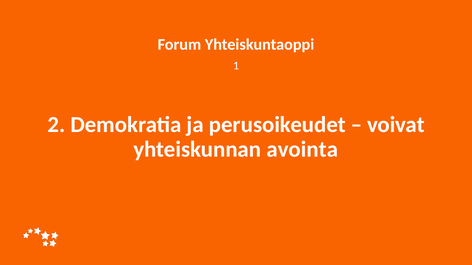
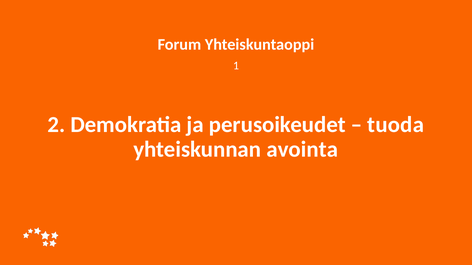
voivat: voivat -> tuoda
